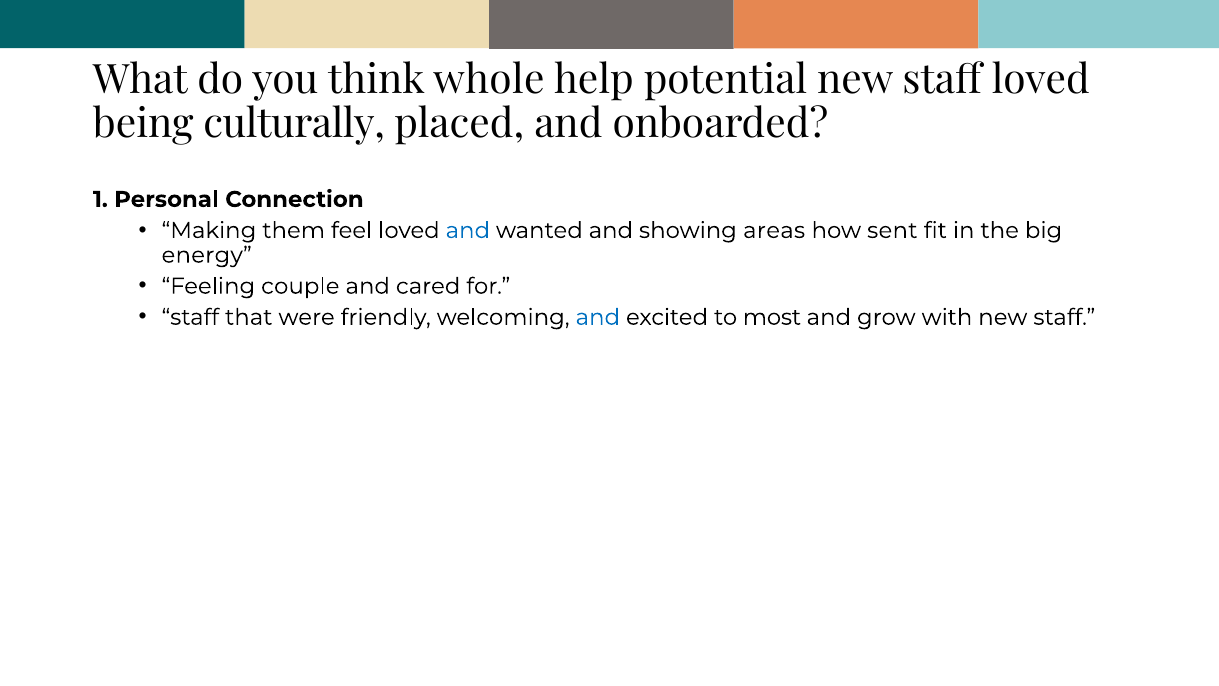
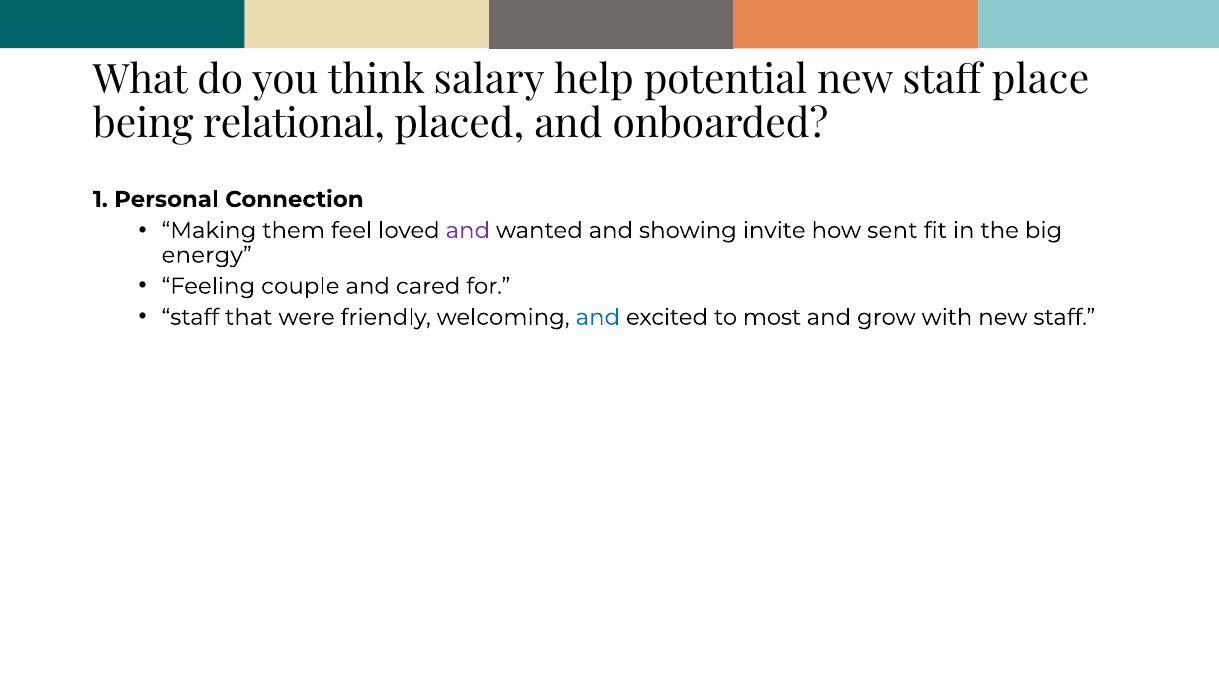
whole: whole -> salary
staff loved: loved -> place
culturally: culturally -> relational
and at (468, 230) colour: blue -> purple
areas: areas -> invite
